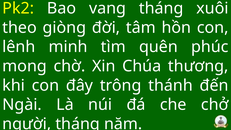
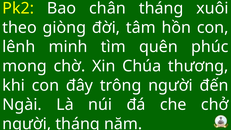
vang: vang -> chân
trông thánh: thánh -> người
